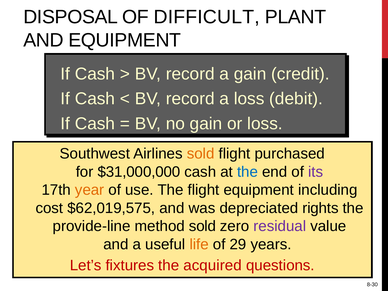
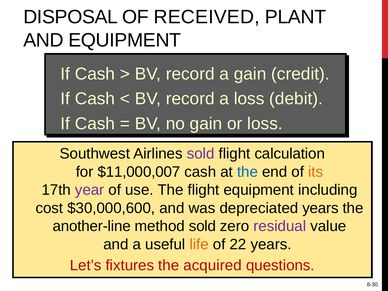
DIFFICULT: DIFFICULT -> RECEIVED
sold at (201, 154) colour: orange -> purple
purchased: purchased -> calculation
$31,000,000: $31,000,000 -> $11,000,007
its colour: purple -> orange
year colour: orange -> purple
$62,019,575: $62,019,575 -> $30,000,600
depreciated rights: rights -> years
provide-line: provide-line -> another-line
29: 29 -> 22
